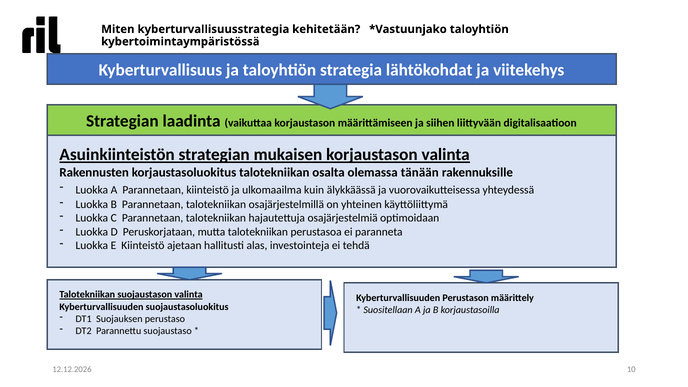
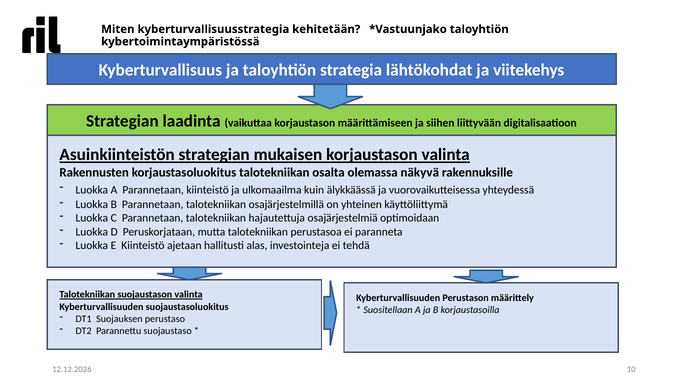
tänään: tänään -> näkyvä
